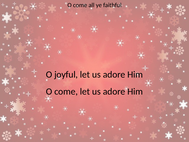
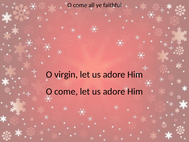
joyful: joyful -> virgin
